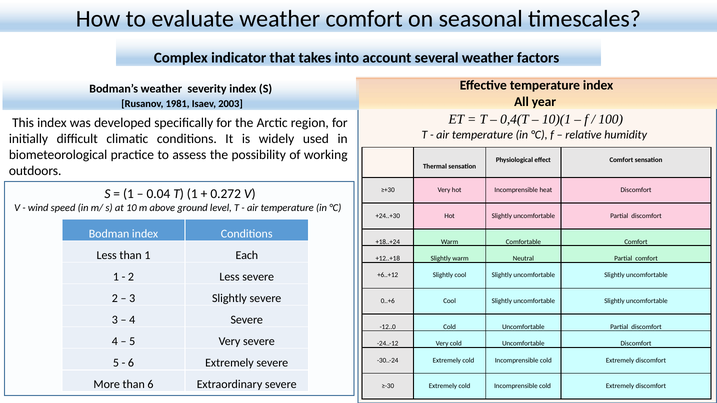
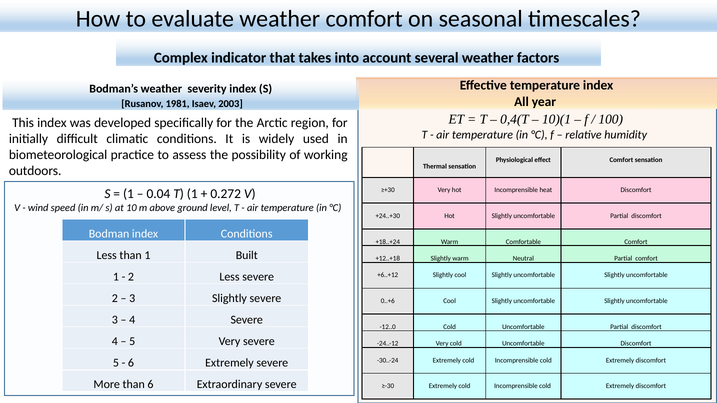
Each: Each -> Built
